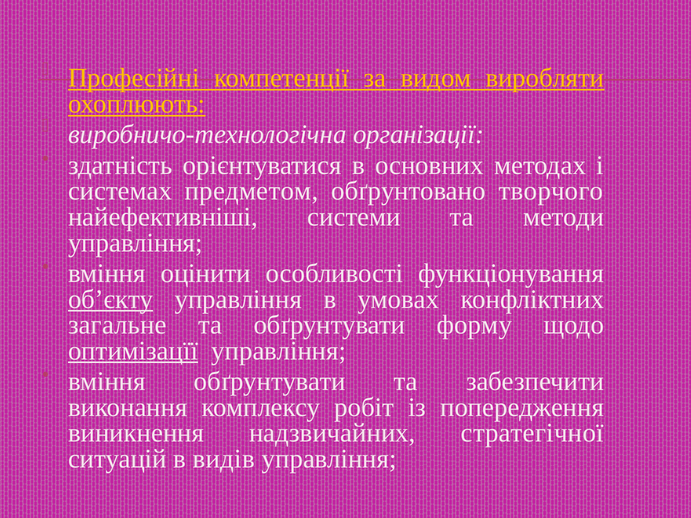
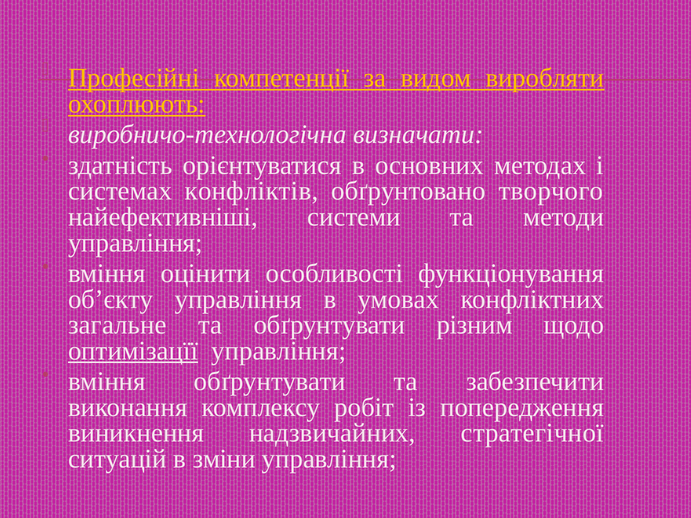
організації: організації -> визначати
предметом: предметом -> конфліктів
об’єкту underline: present -> none
форму: форму -> різним
видів: видів -> зміни
